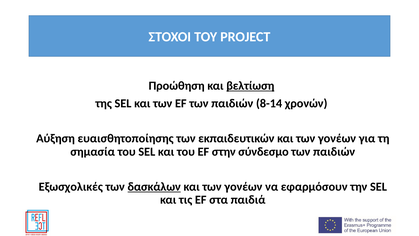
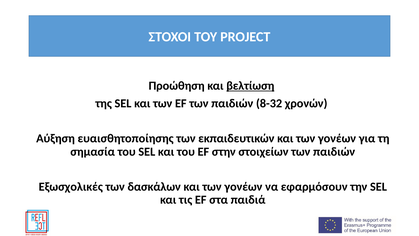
8-14: 8-14 -> 8-32
σύνδεσμο: σύνδεσμο -> στοιχείων
δασκάλων underline: present -> none
